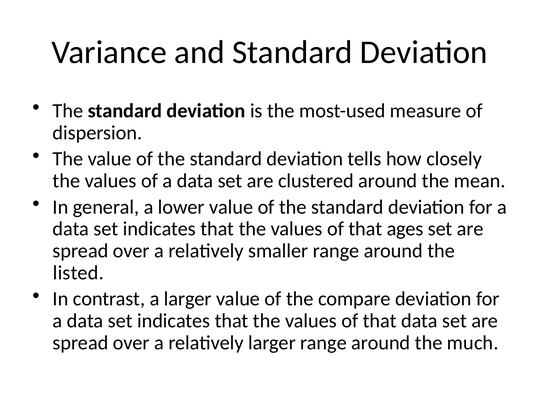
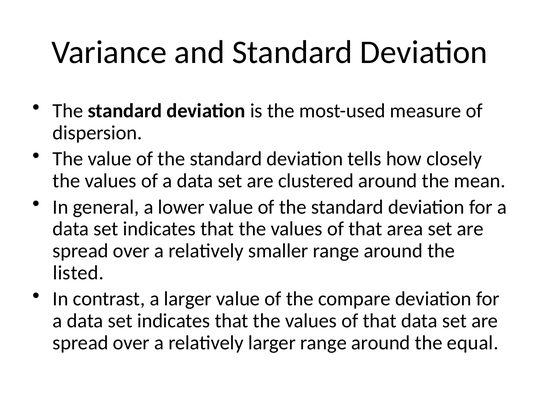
ages: ages -> area
much: much -> equal
